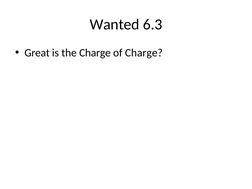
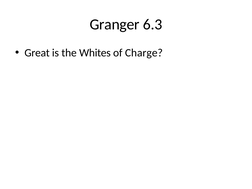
Wanted: Wanted -> Granger
the Charge: Charge -> Whites
